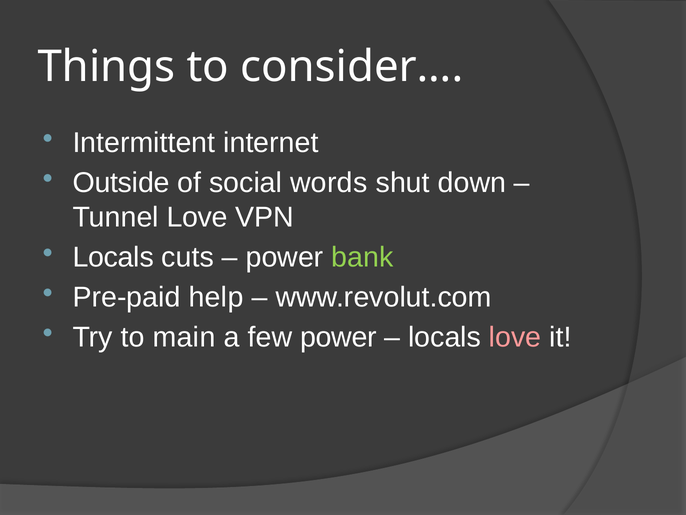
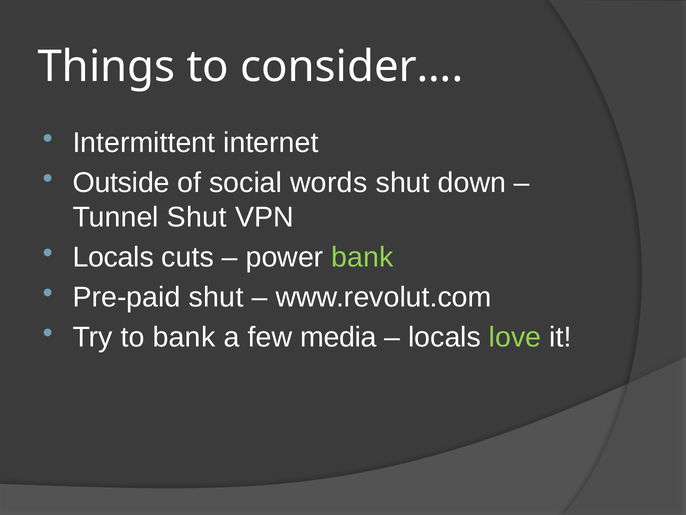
Tunnel Love: Love -> Shut
Pre-paid help: help -> shut
to main: main -> bank
few power: power -> media
love at (515, 337) colour: pink -> light green
